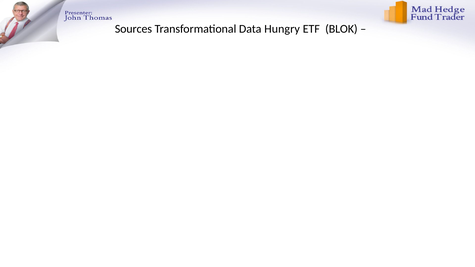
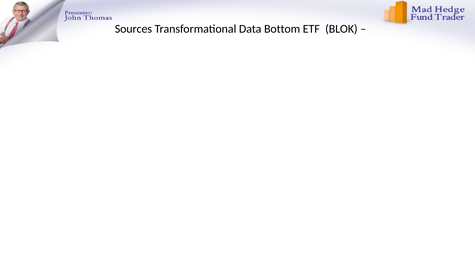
Hungry: Hungry -> Bottom
